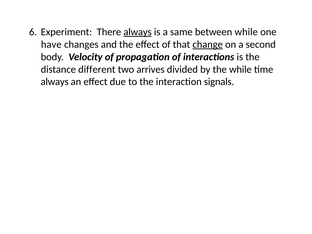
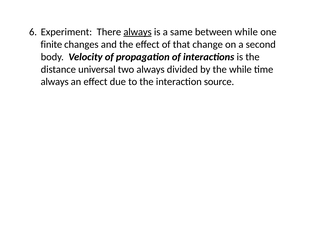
have: have -> finite
change underline: present -> none
different: different -> universal
two arrives: arrives -> always
signals: signals -> source
